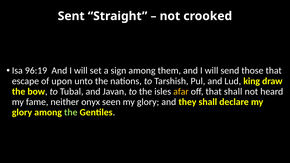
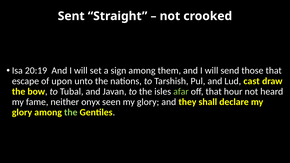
96:19: 96:19 -> 20:19
king: king -> cast
afar colour: yellow -> light green
that shall: shall -> hour
